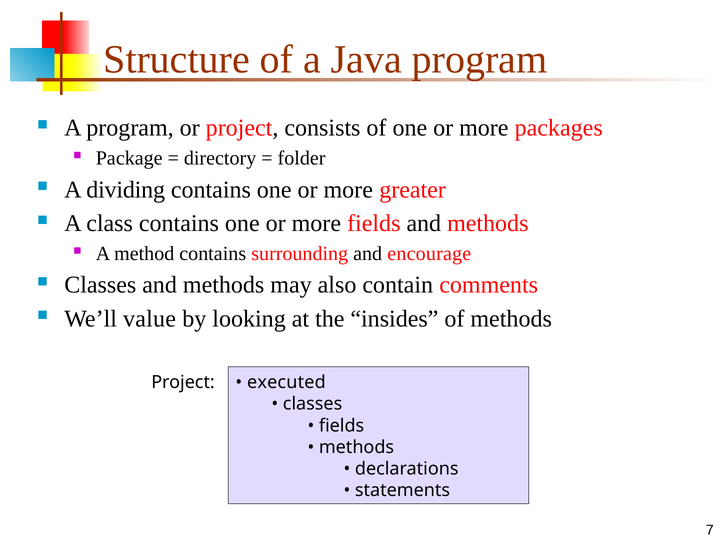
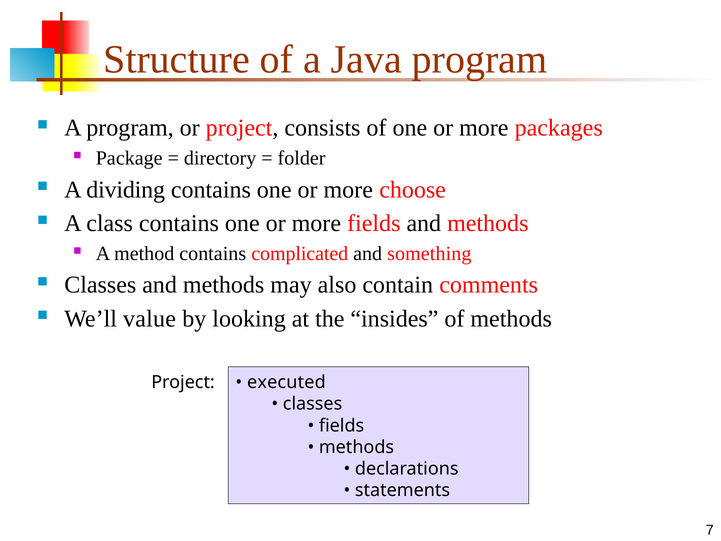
greater: greater -> choose
surrounding: surrounding -> complicated
encourage: encourage -> something
